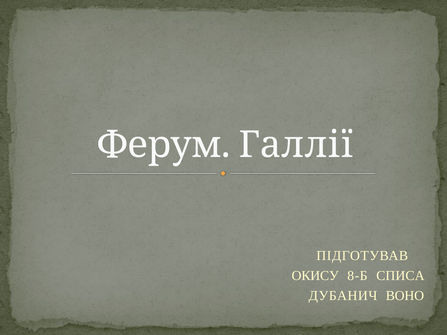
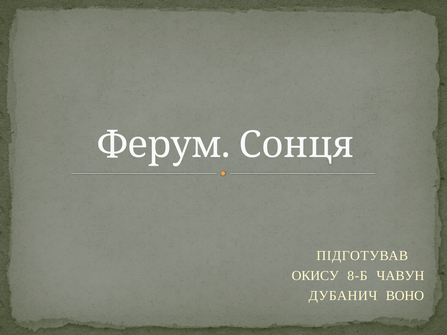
Галлії: Галлії -> Сонця
СПИСА: СПИСА -> ЧАВУН
